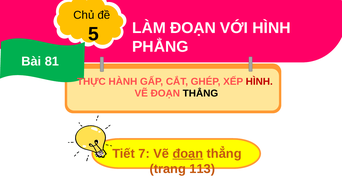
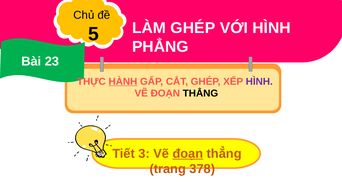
LÀM ĐOẠN: ĐOẠN -> GHÉP
81: 81 -> 23
HÀNH underline: none -> present
HÌNH at (259, 82) colour: red -> purple
7: 7 -> 3
113: 113 -> 378
